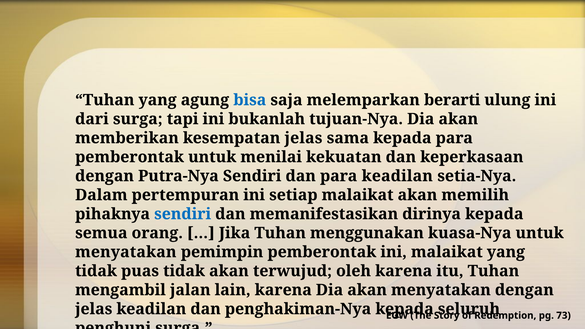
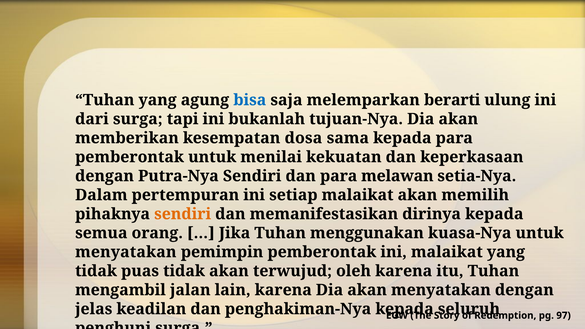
kesempatan jelas: jelas -> dosa
para keadilan: keadilan -> melawan
sendiri at (183, 214) colour: blue -> orange
73: 73 -> 97
